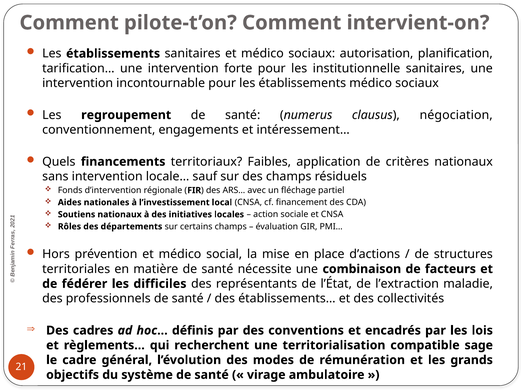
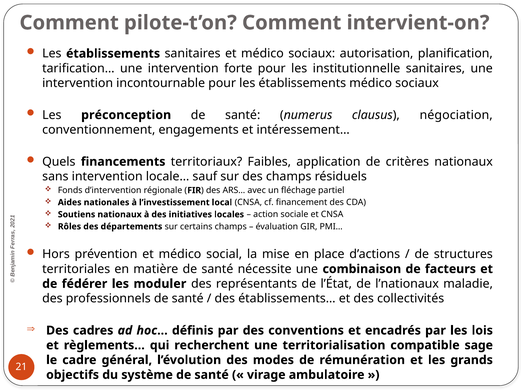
regroupement: regroupement -> préconception
difficiles: difficiles -> moduler
l’extraction: l’extraction -> l’nationaux
